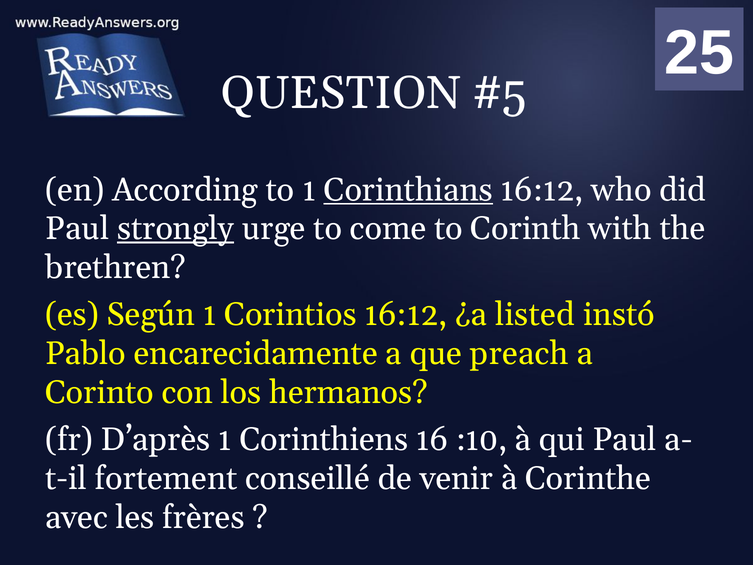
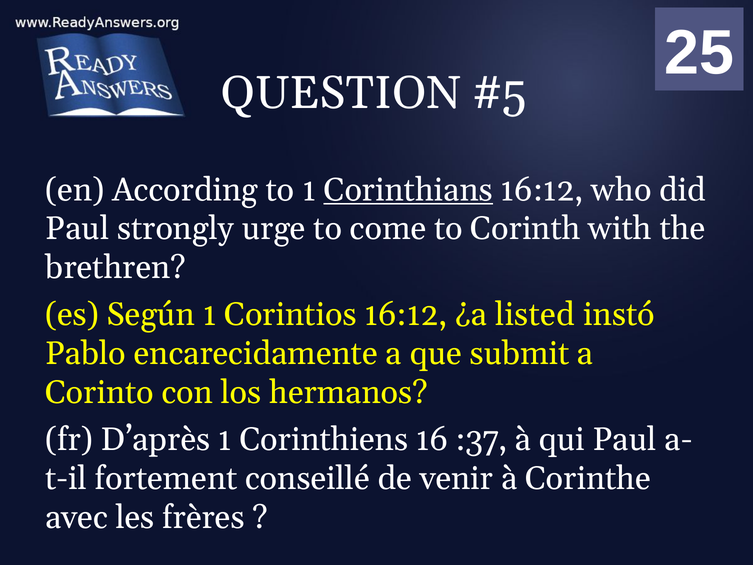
strongly underline: present -> none
preach: preach -> submit
:10: :10 -> :37
